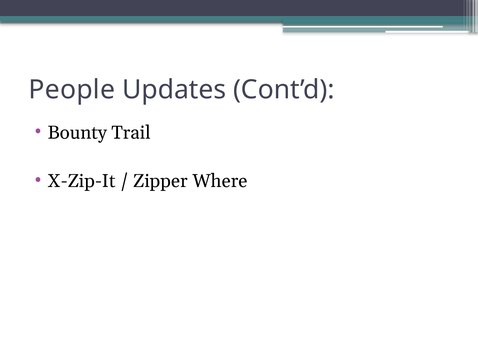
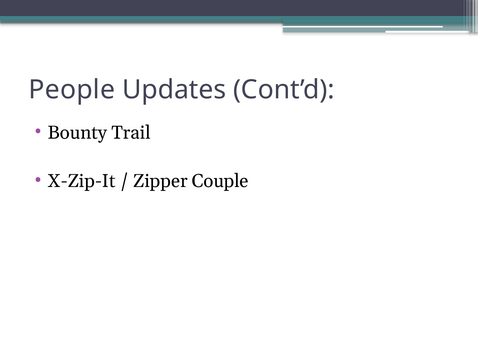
Where: Where -> Couple
